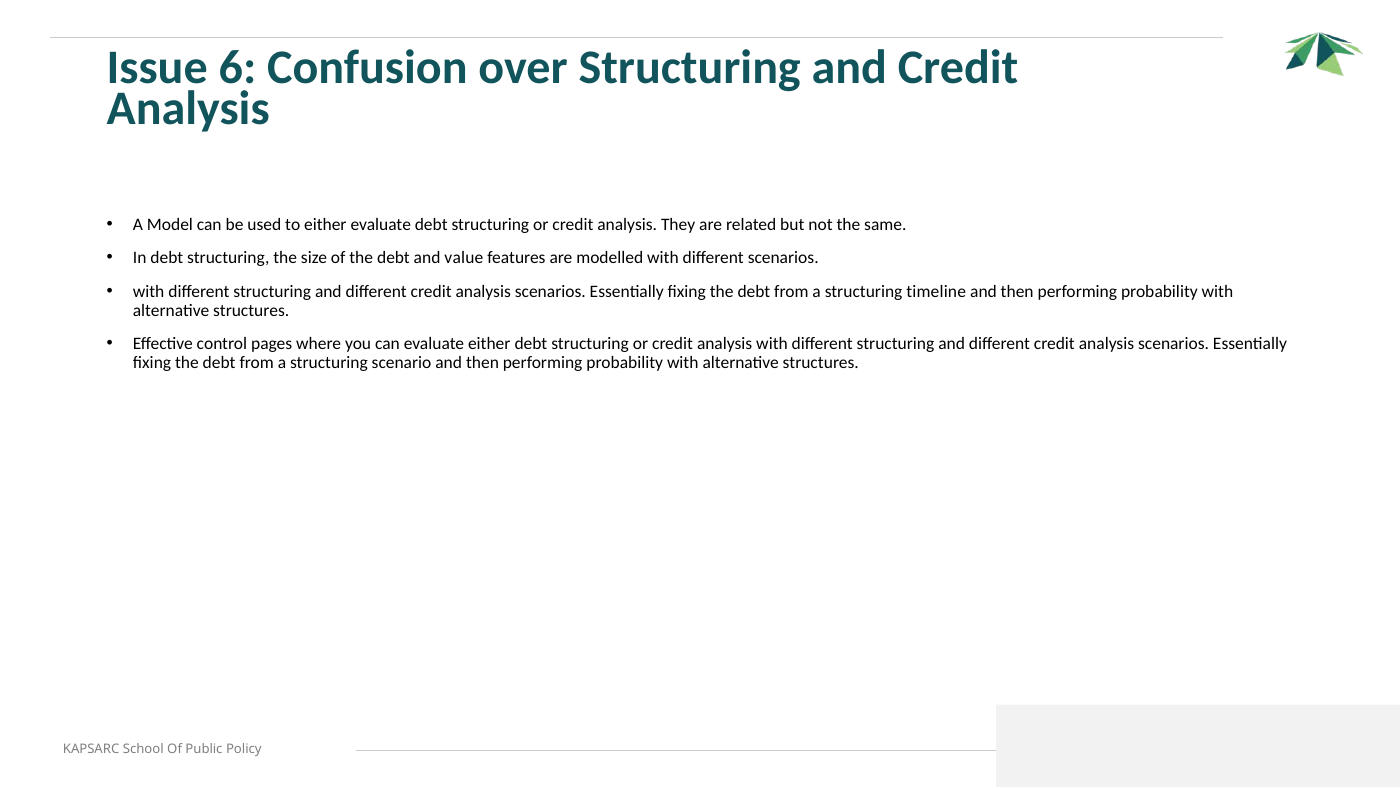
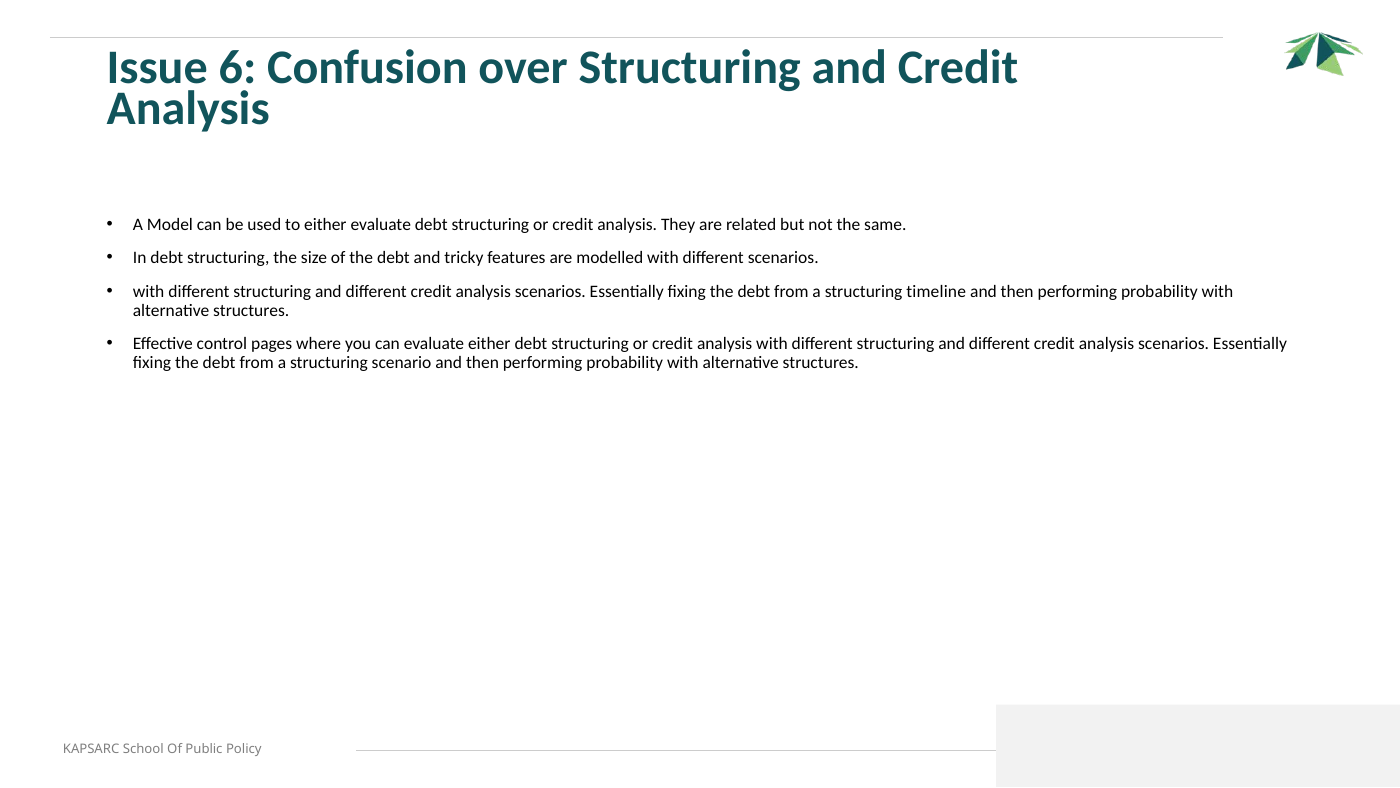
value: value -> tricky
